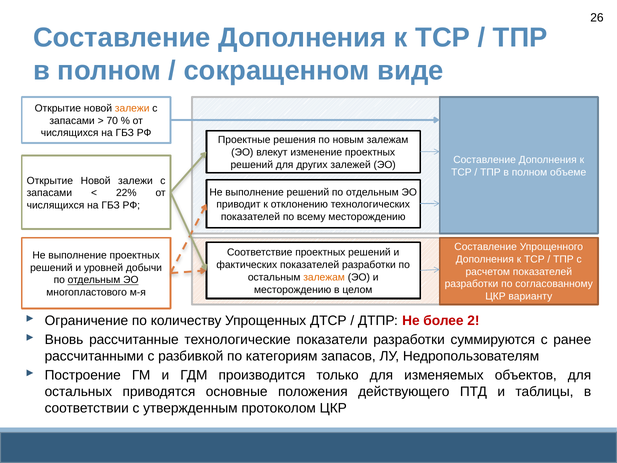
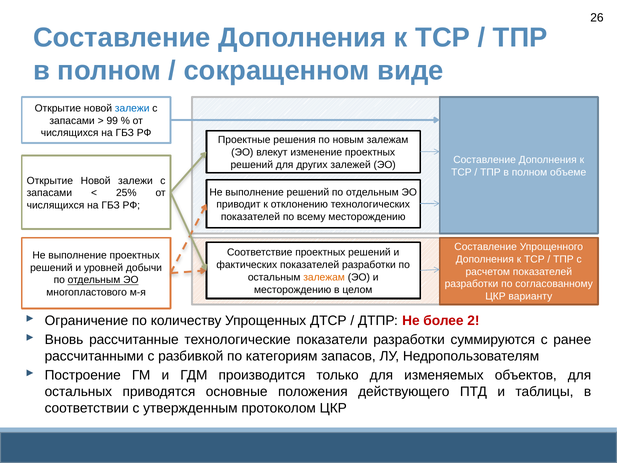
залежи at (132, 108) colour: orange -> blue
70: 70 -> 99
22%: 22% -> 25%
